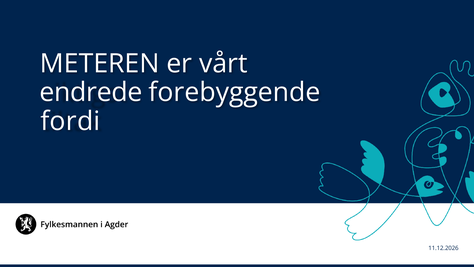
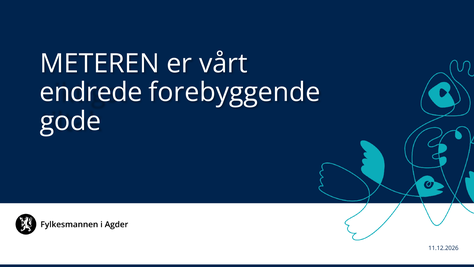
fordi: fordi -> gode
